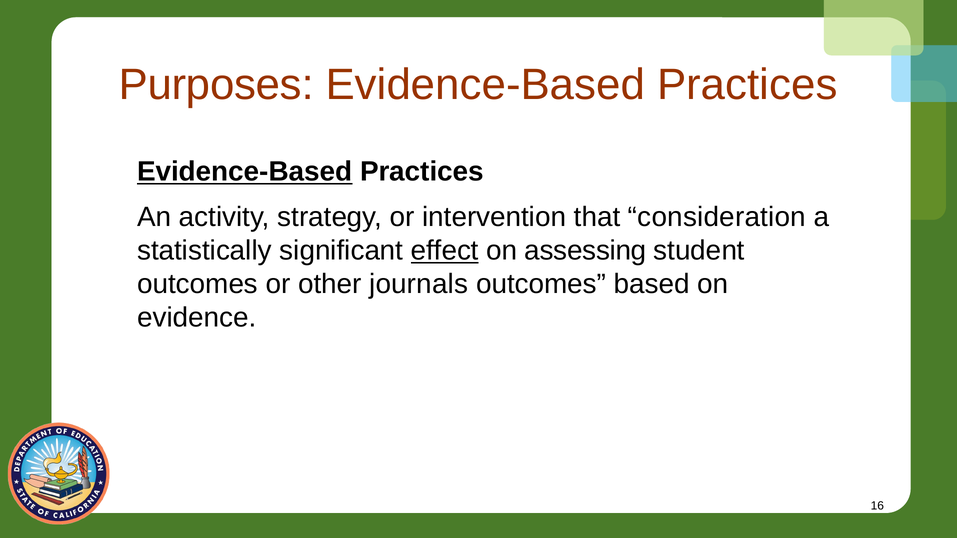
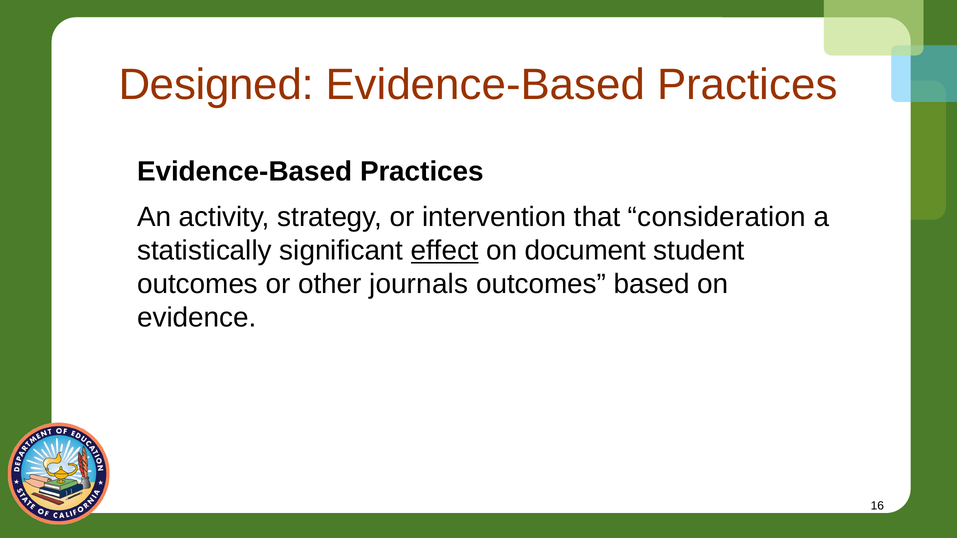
Purposes: Purposes -> Designed
Evidence-Based at (245, 172) underline: present -> none
assessing: assessing -> document
